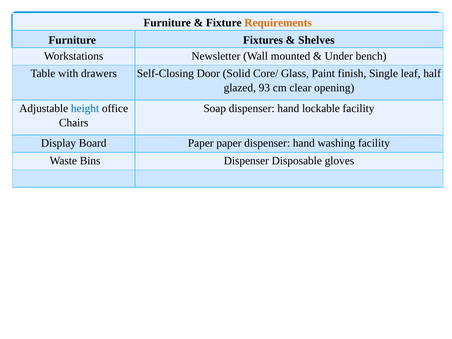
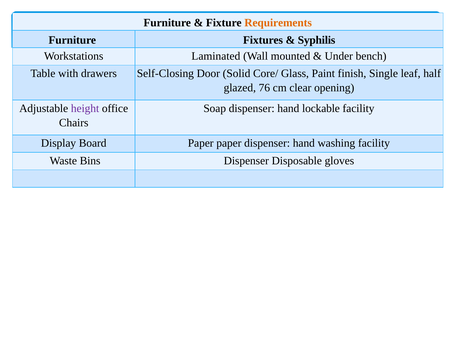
Shelves: Shelves -> Syphilis
Newsletter: Newsletter -> Laminated
93: 93 -> 76
height colour: blue -> purple
